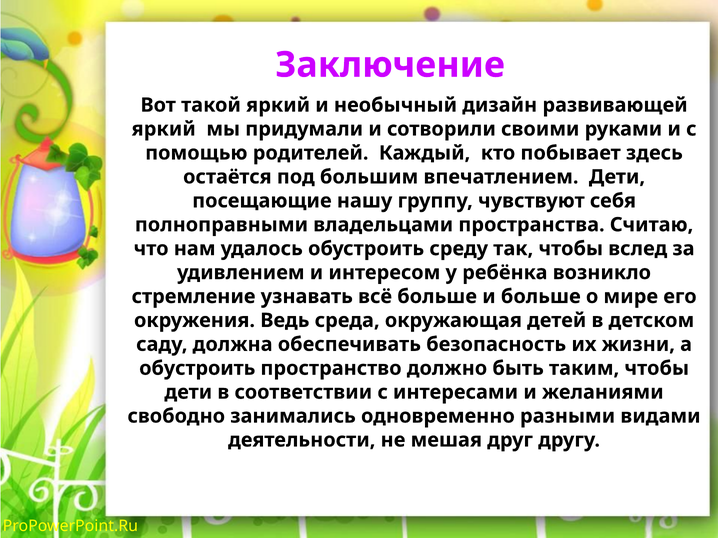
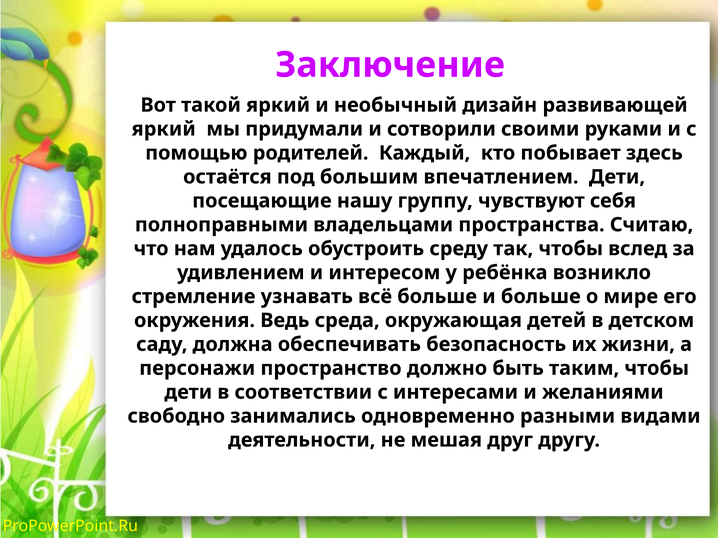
обустроить at (197, 369): обустроить -> персонажи
